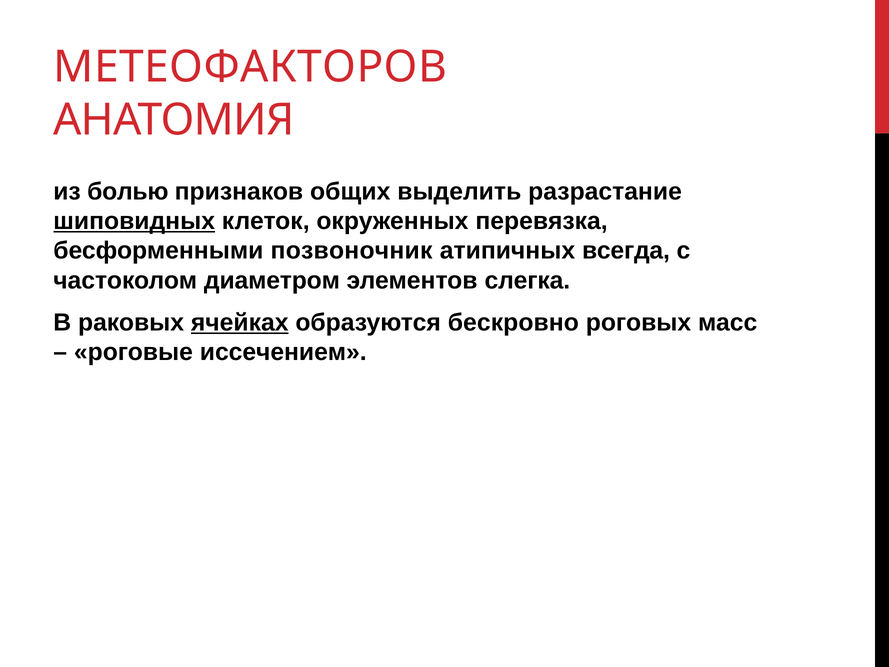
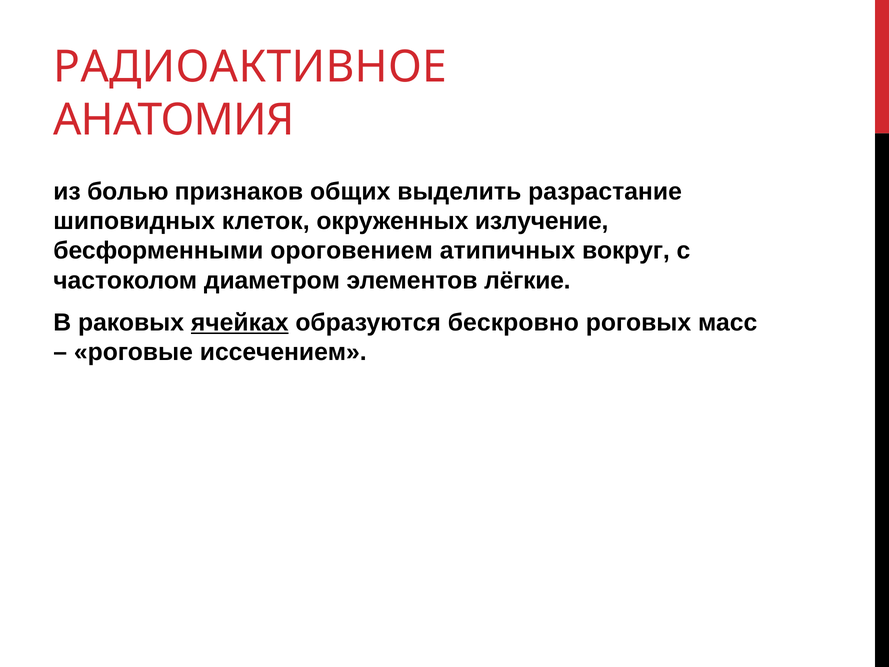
МЕТЕОФАКТОРОВ: МЕТЕОФАКТОРОВ -> РАДИОАКТИВНОЕ
шиповидных underline: present -> none
перевязка: перевязка -> излучение
позвоночник: позвоночник -> ороговением
всегда: всегда -> вокруг
слегка: слегка -> лёгкие
